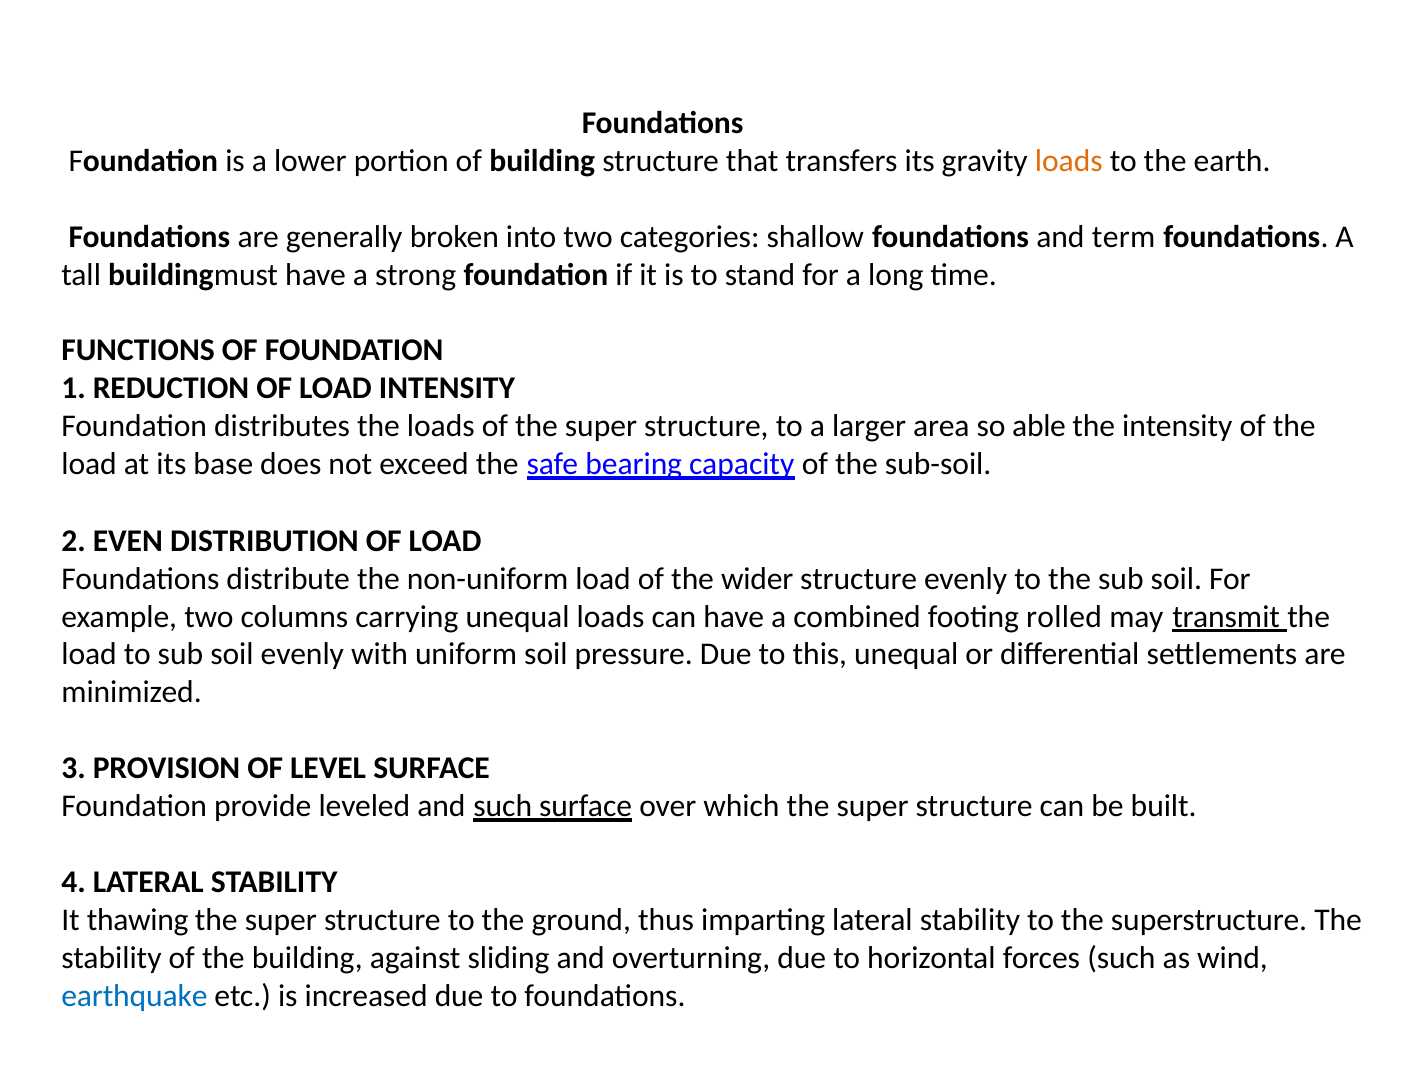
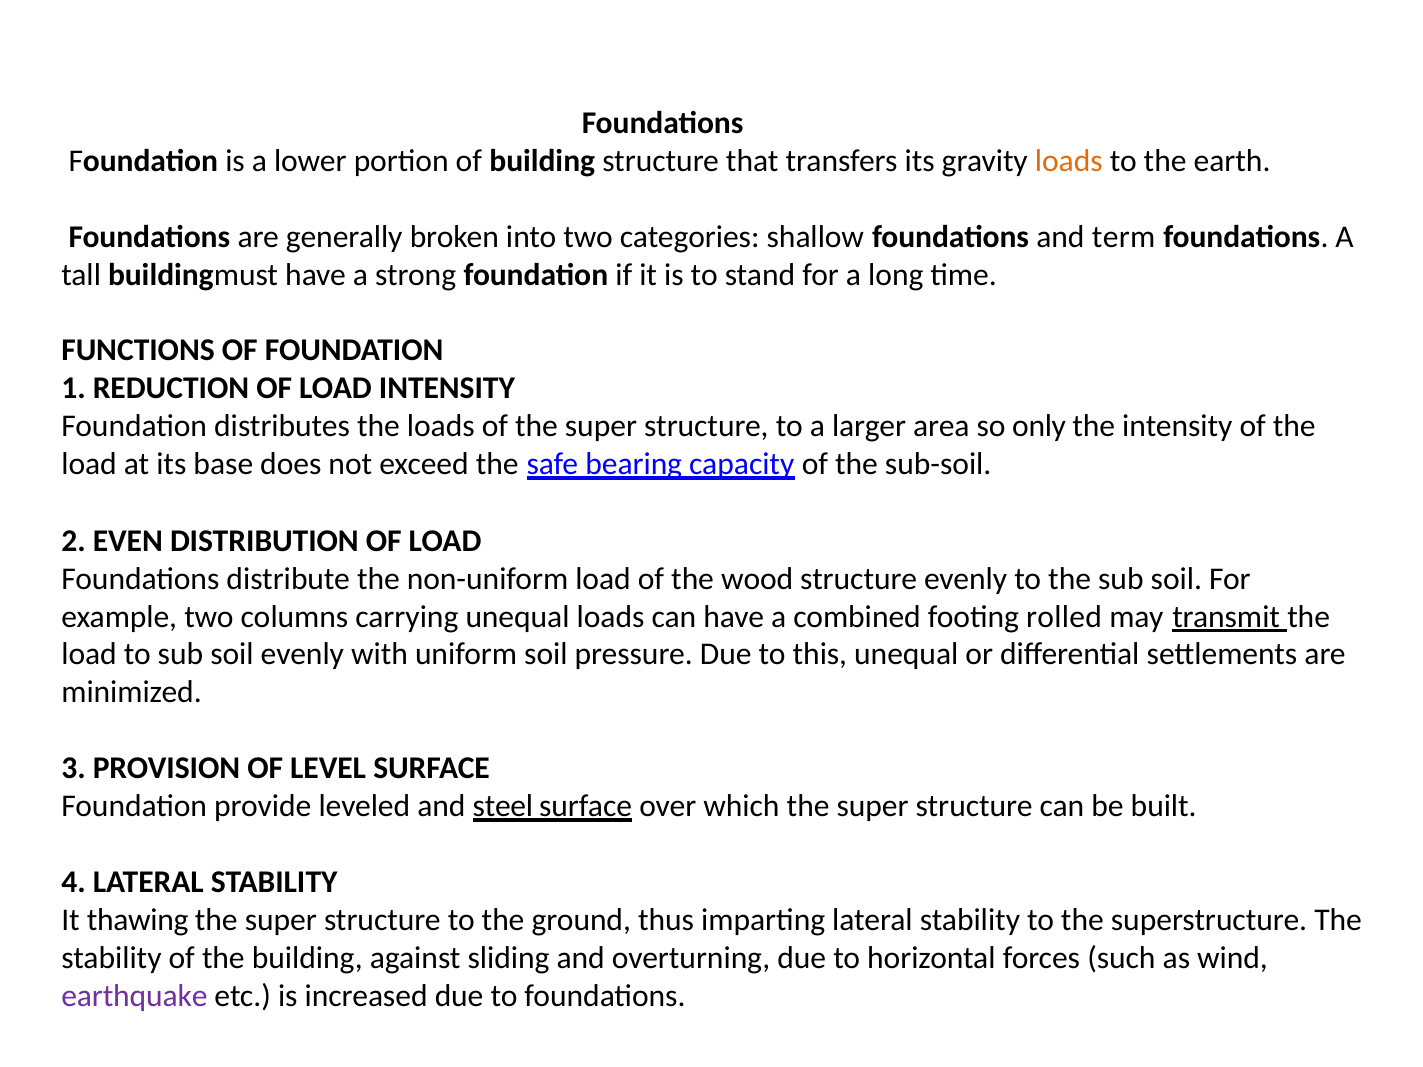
able: able -> only
wider: wider -> wood
and such: such -> steel
earthquake colour: blue -> purple
